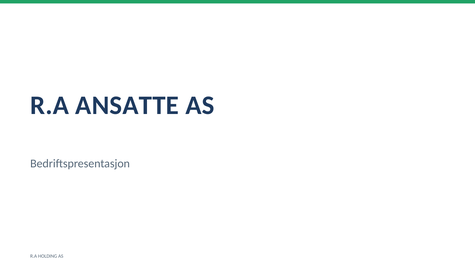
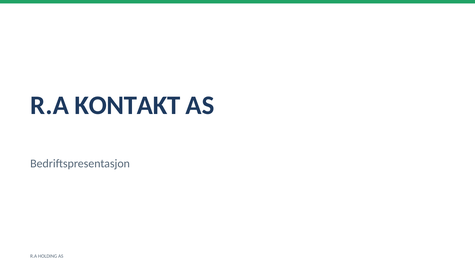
ANSATTE: ANSATTE -> KONTAKT
